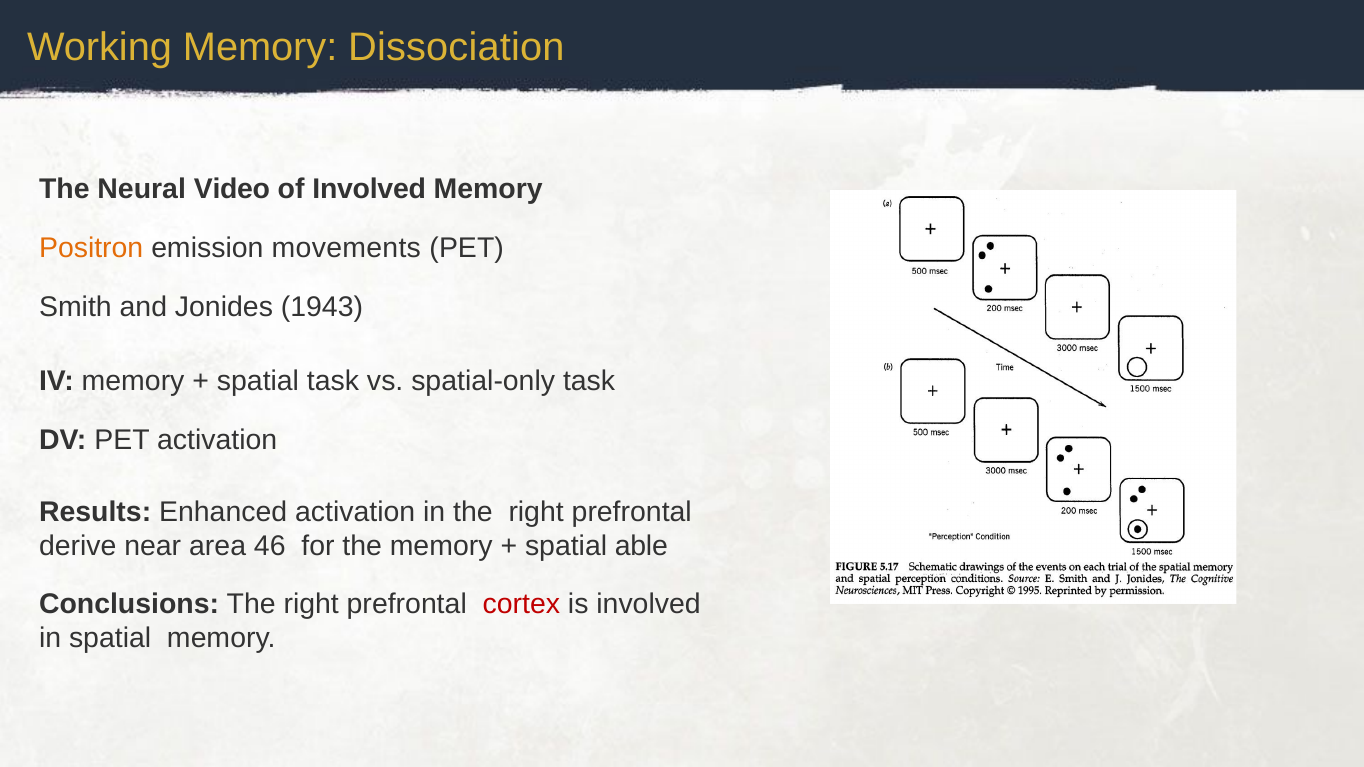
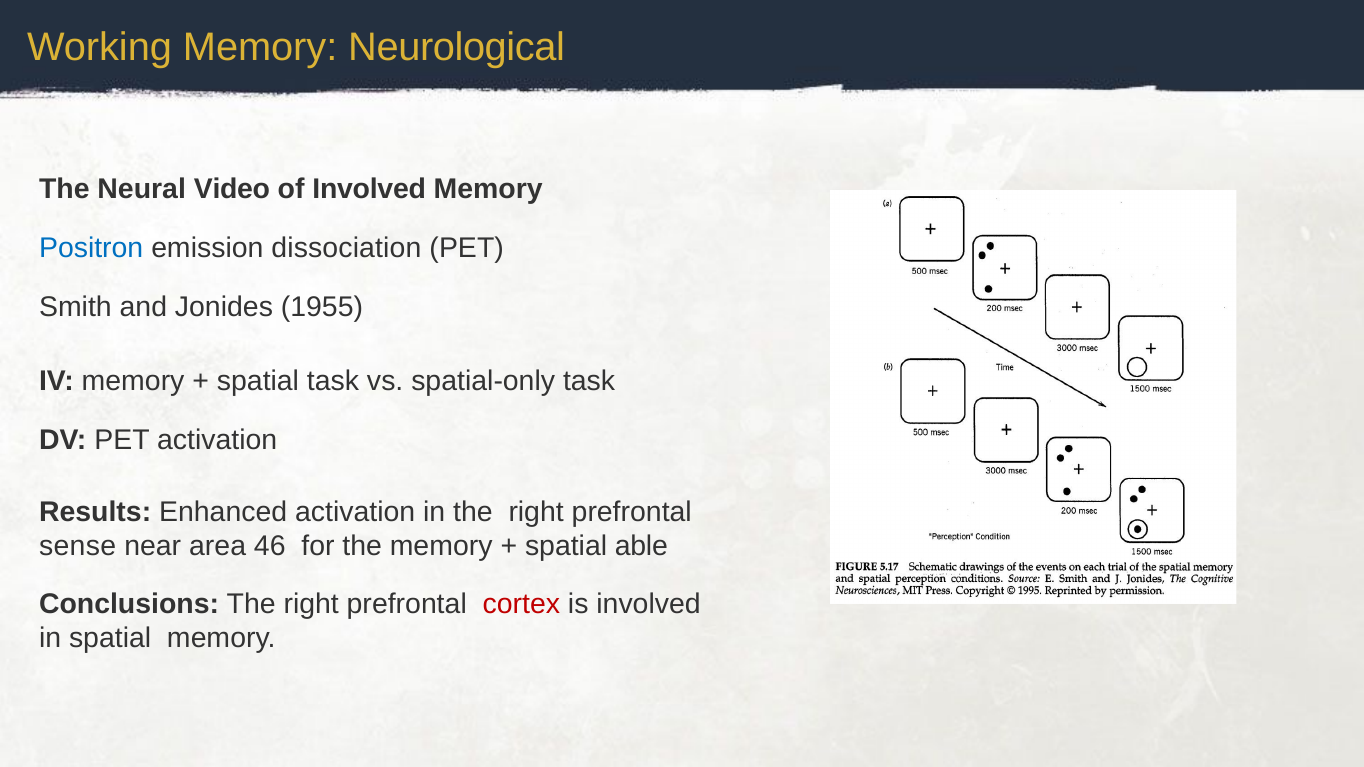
Dissociation: Dissociation -> Neurological
Positron colour: orange -> blue
movements: movements -> dissociation
1943: 1943 -> 1955
derive: derive -> sense
